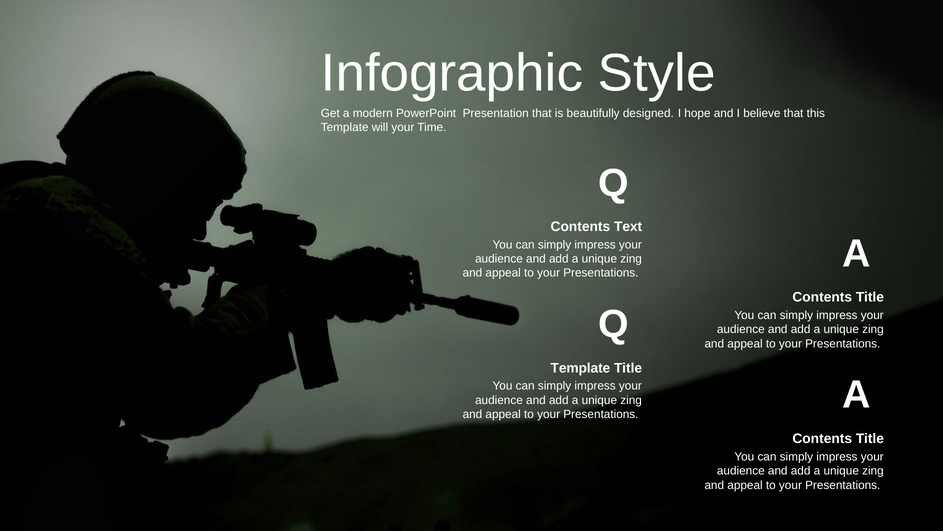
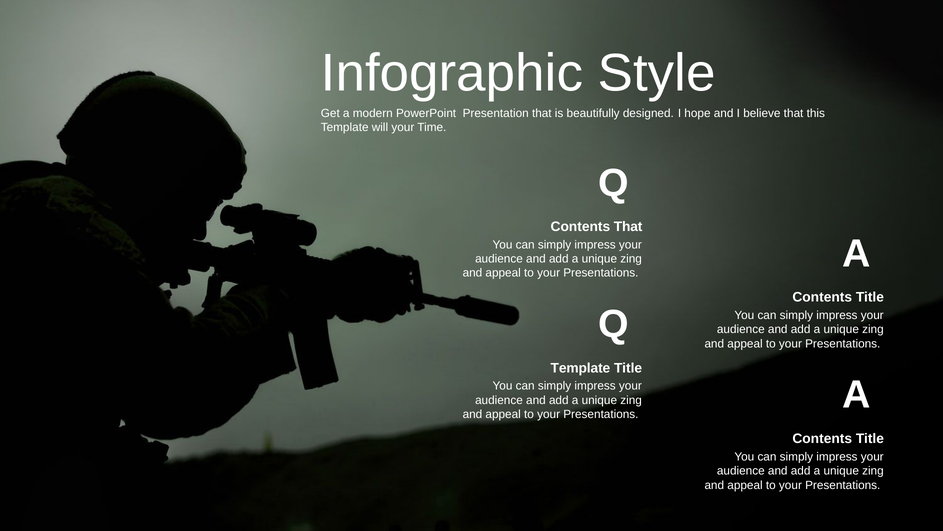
Contents Text: Text -> That
